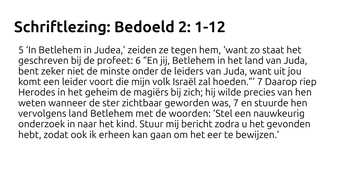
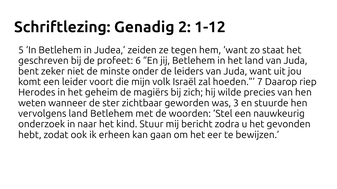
Bedoeld: Bedoeld -> Genadig
was 7: 7 -> 3
